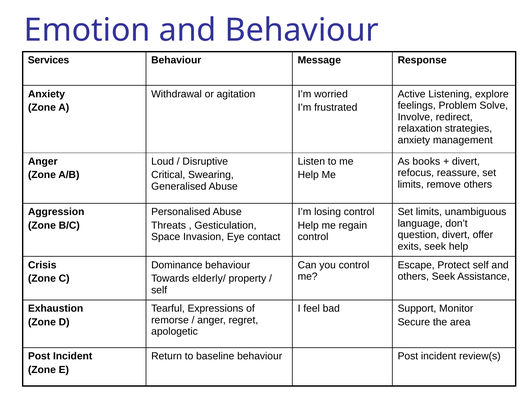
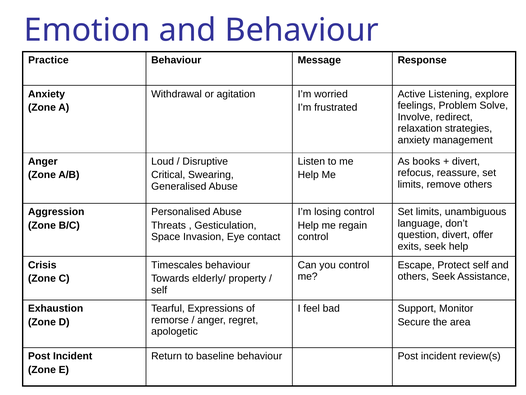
Services: Services -> Practice
Dominance: Dominance -> Timescales
